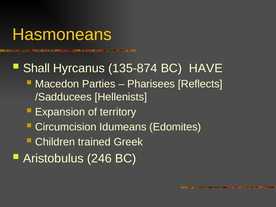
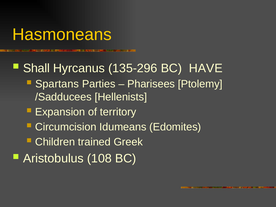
135-874: 135-874 -> 135-296
Macedon: Macedon -> Spartans
Reflects: Reflects -> Ptolemy
246: 246 -> 108
